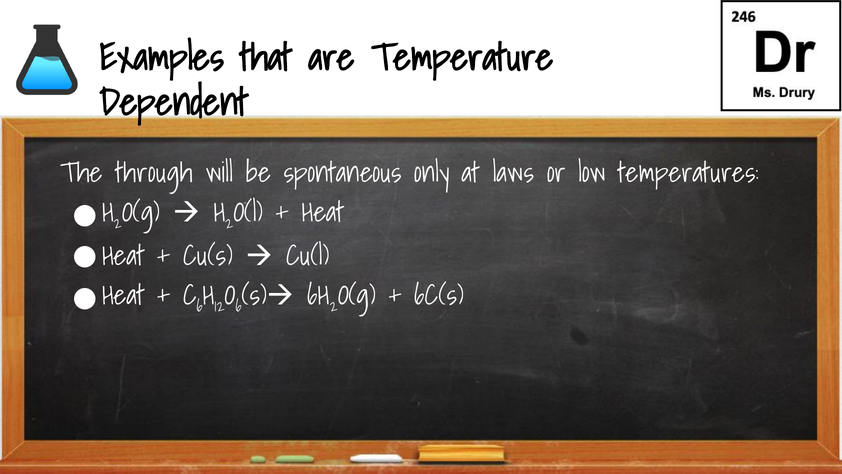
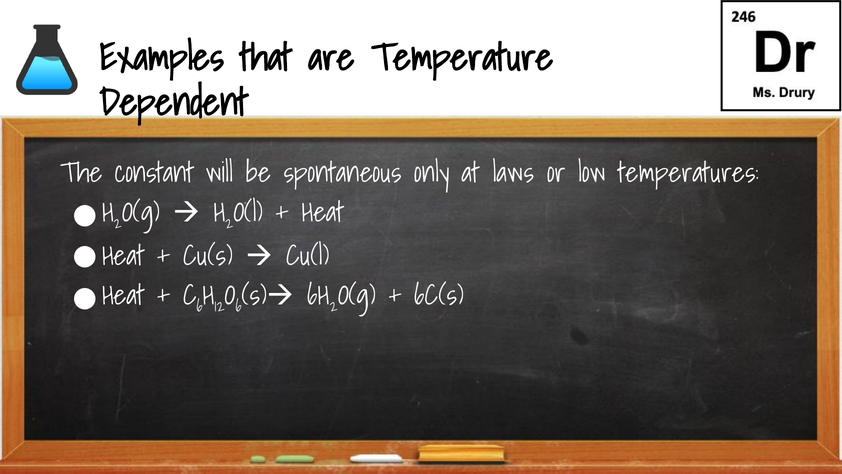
through: through -> constant
